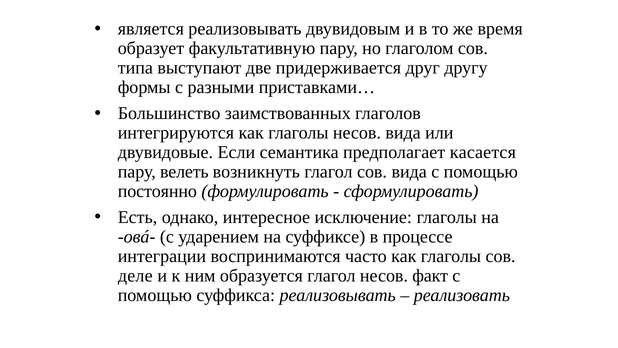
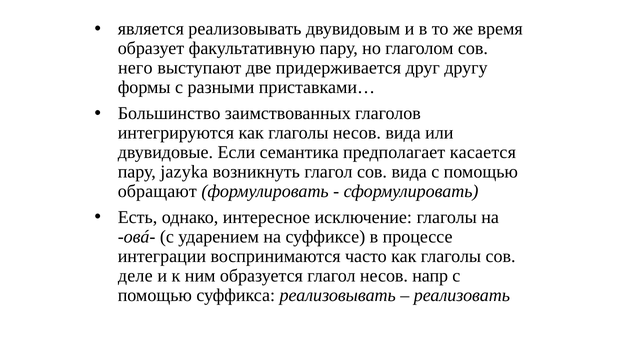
типа: типа -> него
велеть: велеть -> jazyka
постоянно: постоянно -> обращают
факт: факт -> напр
